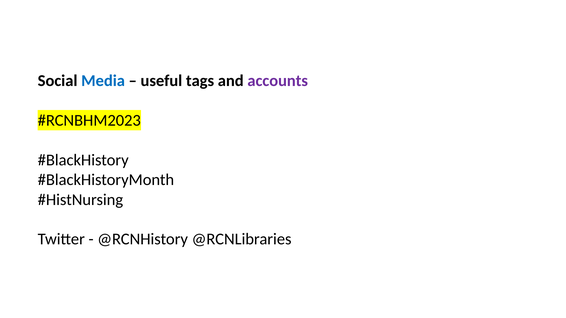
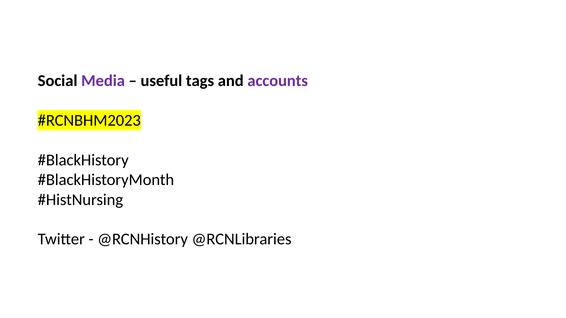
Media colour: blue -> purple
